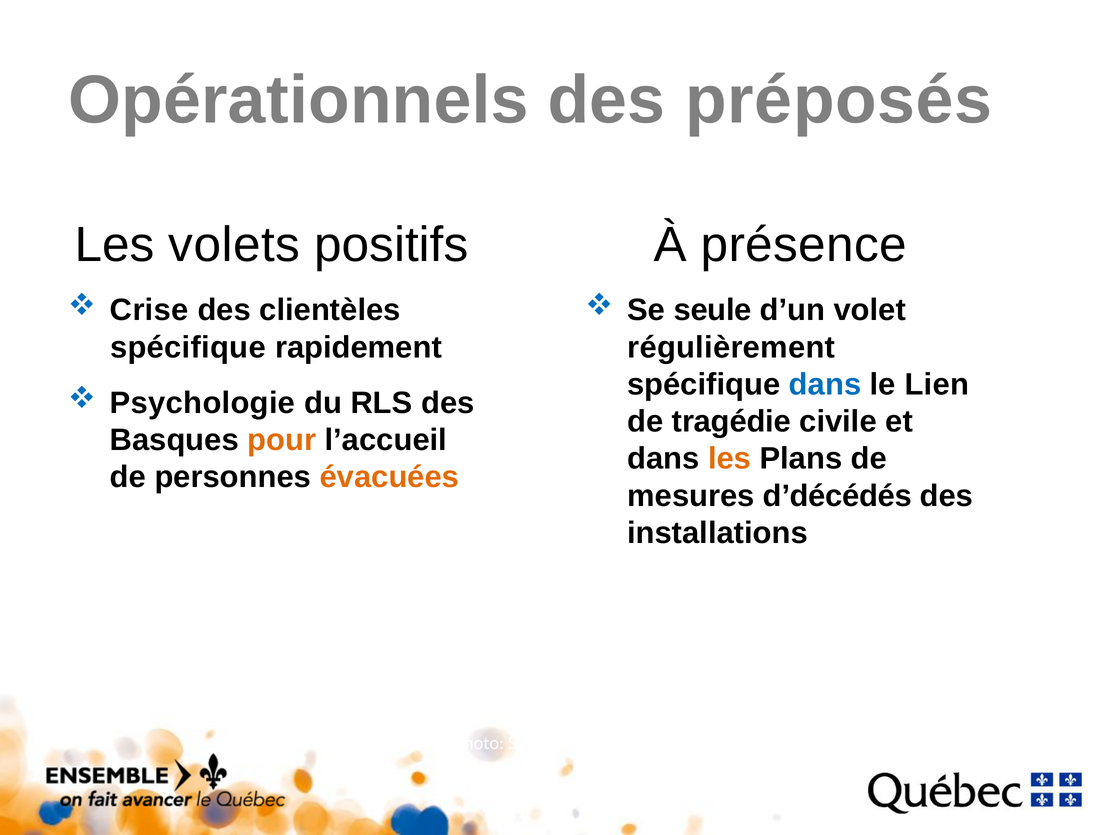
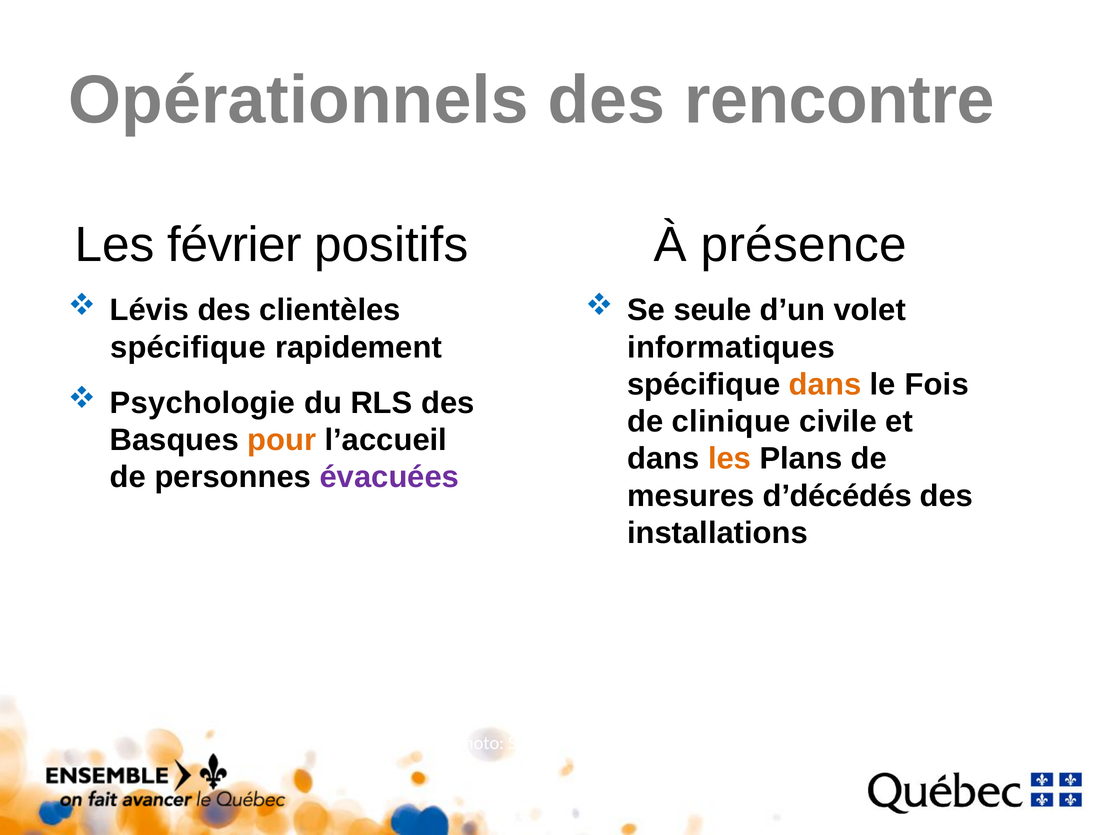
préposés: préposés -> rencontre
volets: volets -> février
Crise: Crise -> Lévis
régulièrement: régulièrement -> informatiques
dans at (825, 385) colour: blue -> orange
Lien: Lien -> Fois
tragédie: tragédie -> clinique
évacuées colour: orange -> purple
